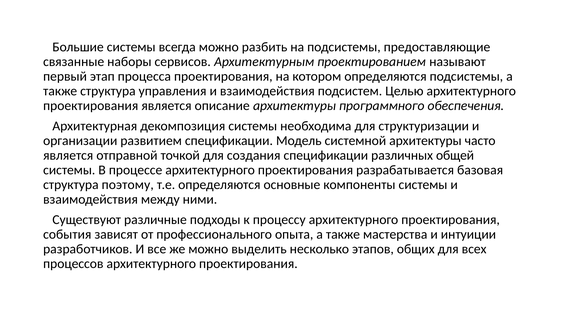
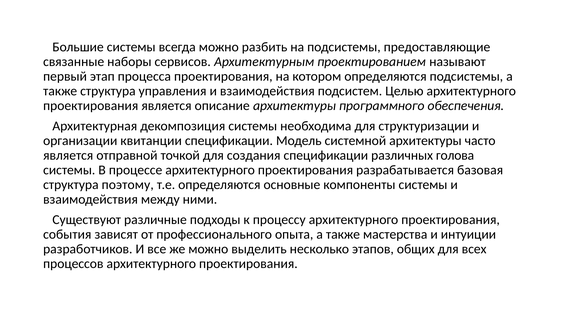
развитием: развитием -> квитанции
общей: общей -> голова
